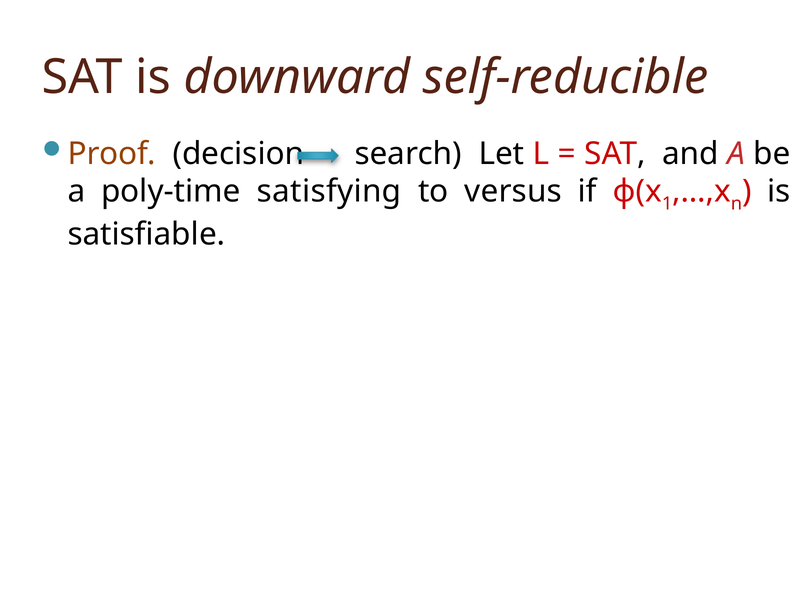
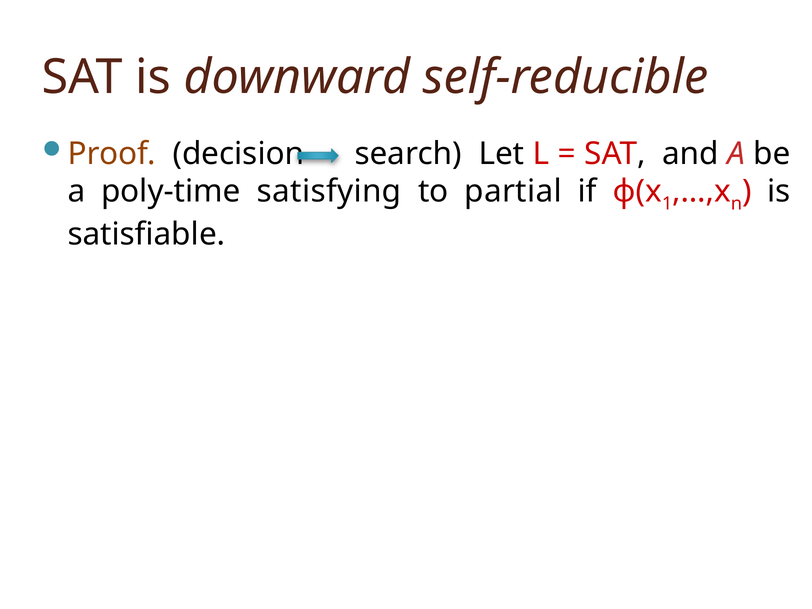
versus: versus -> partial
